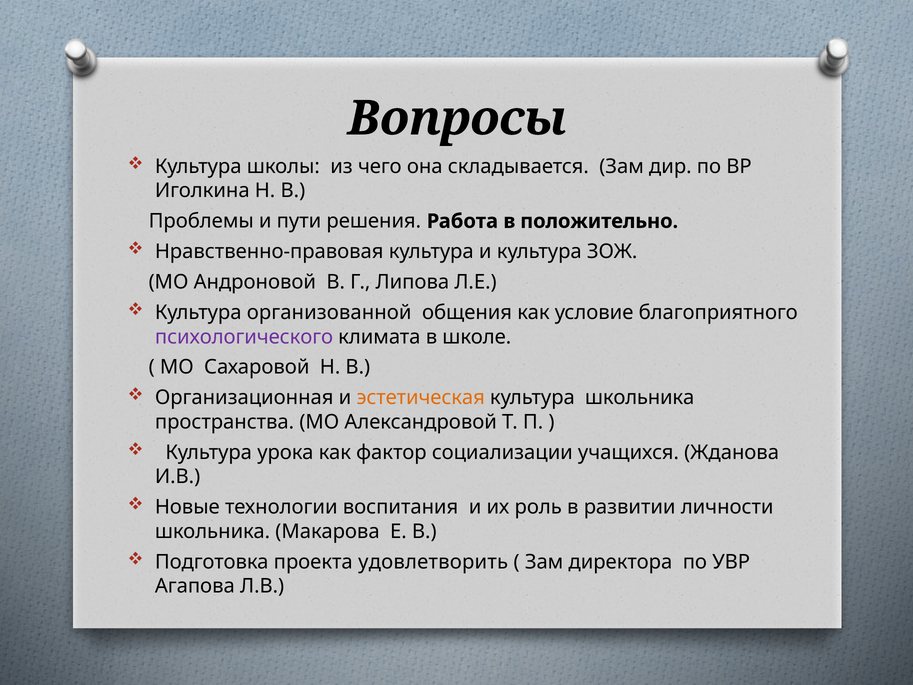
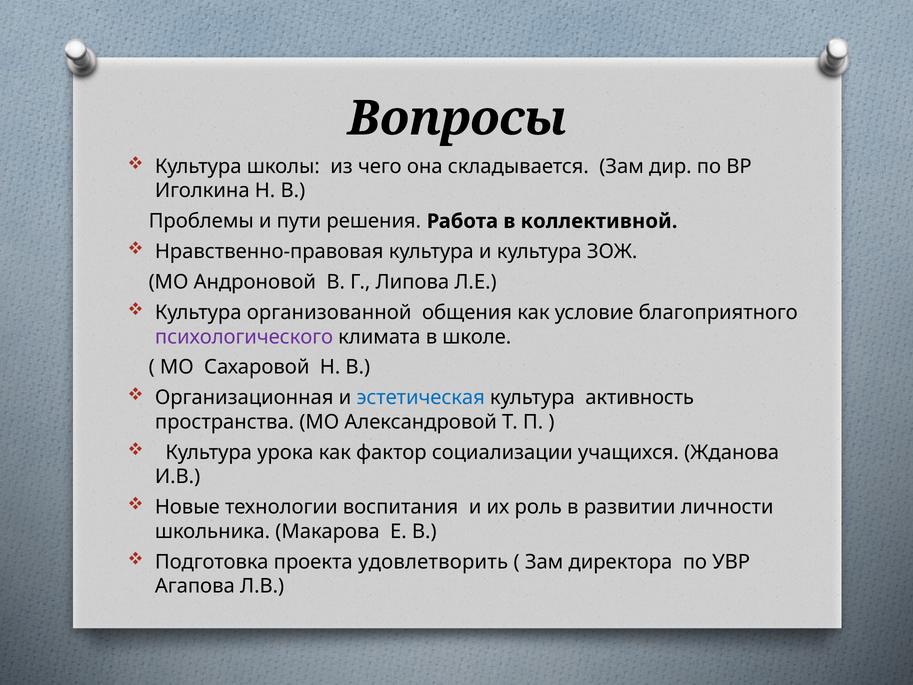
положительно: положительно -> коллективной
эстетическая colour: orange -> blue
культура школьника: школьника -> активность
